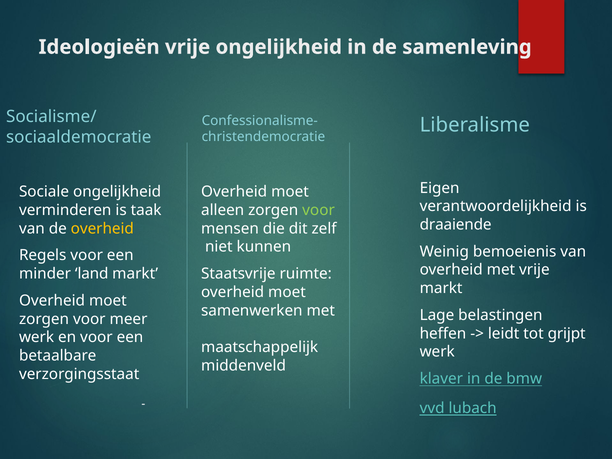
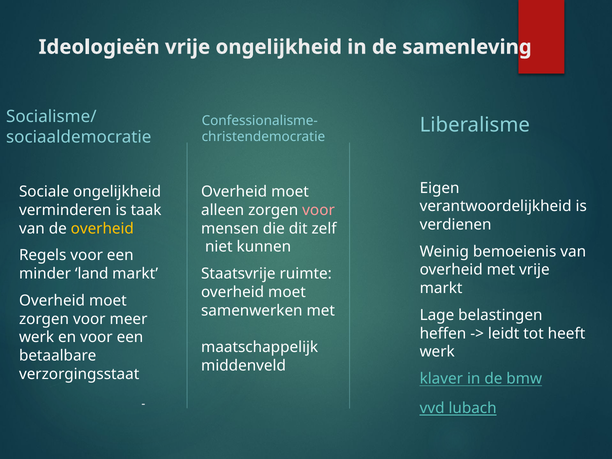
voor at (319, 210) colour: light green -> pink
draaiende: draaiende -> verdienen
grijpt: grijpt -> heeft
